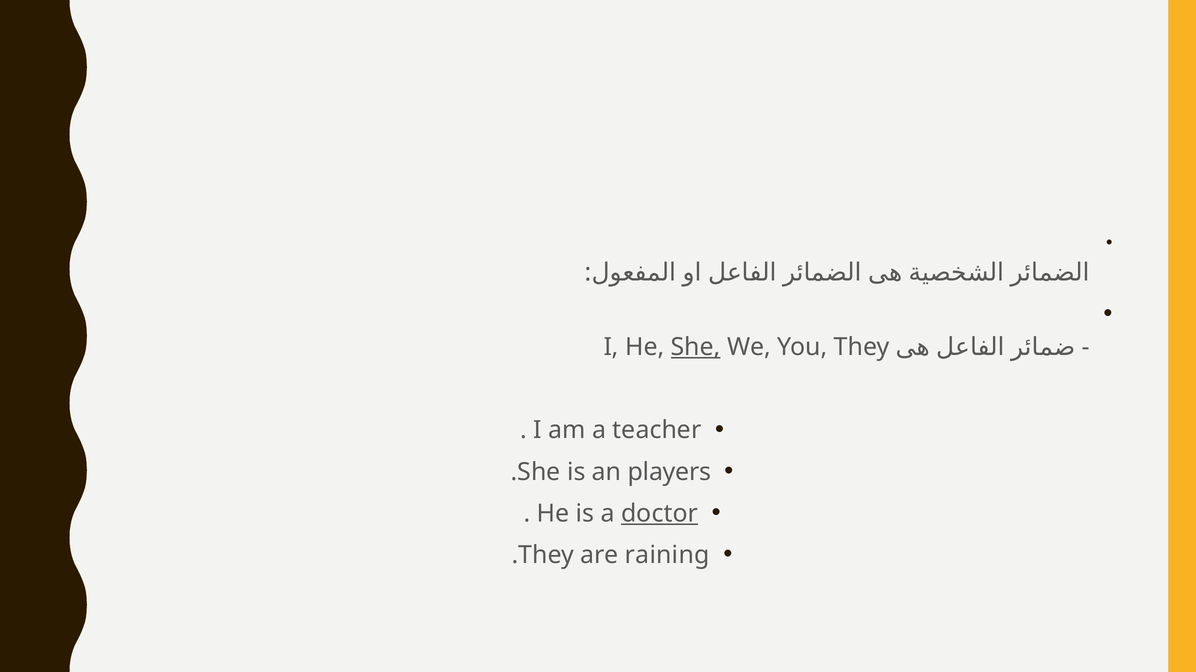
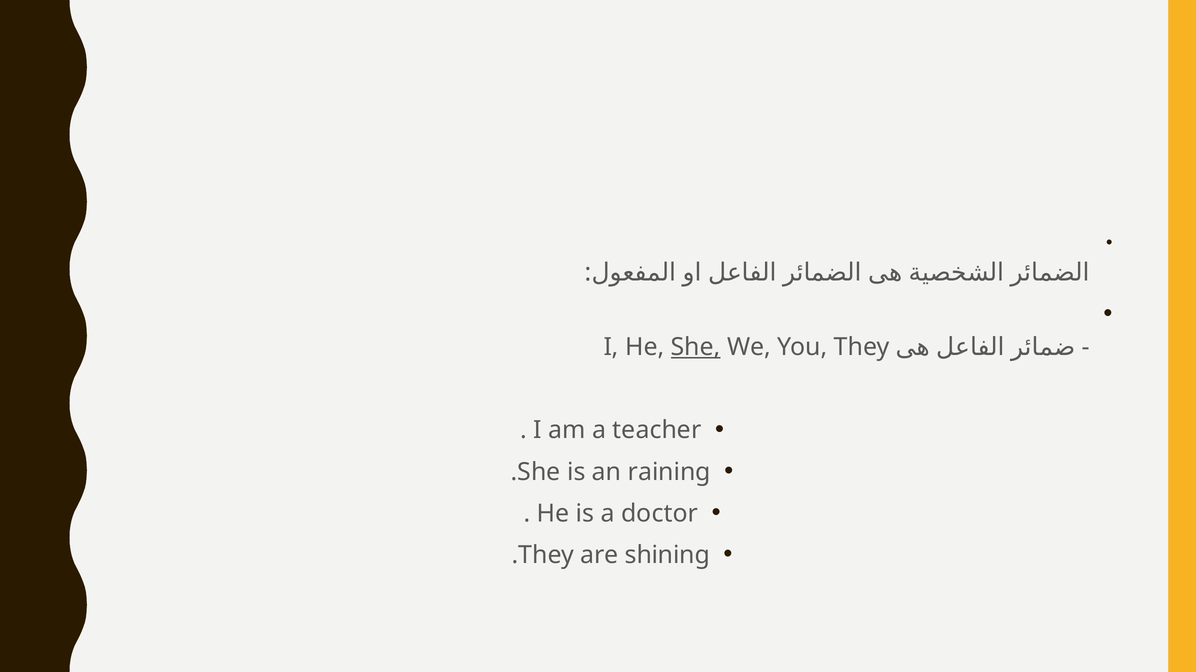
players: players -> raining
doctor underline: present -> none
raining: raining -> shining
